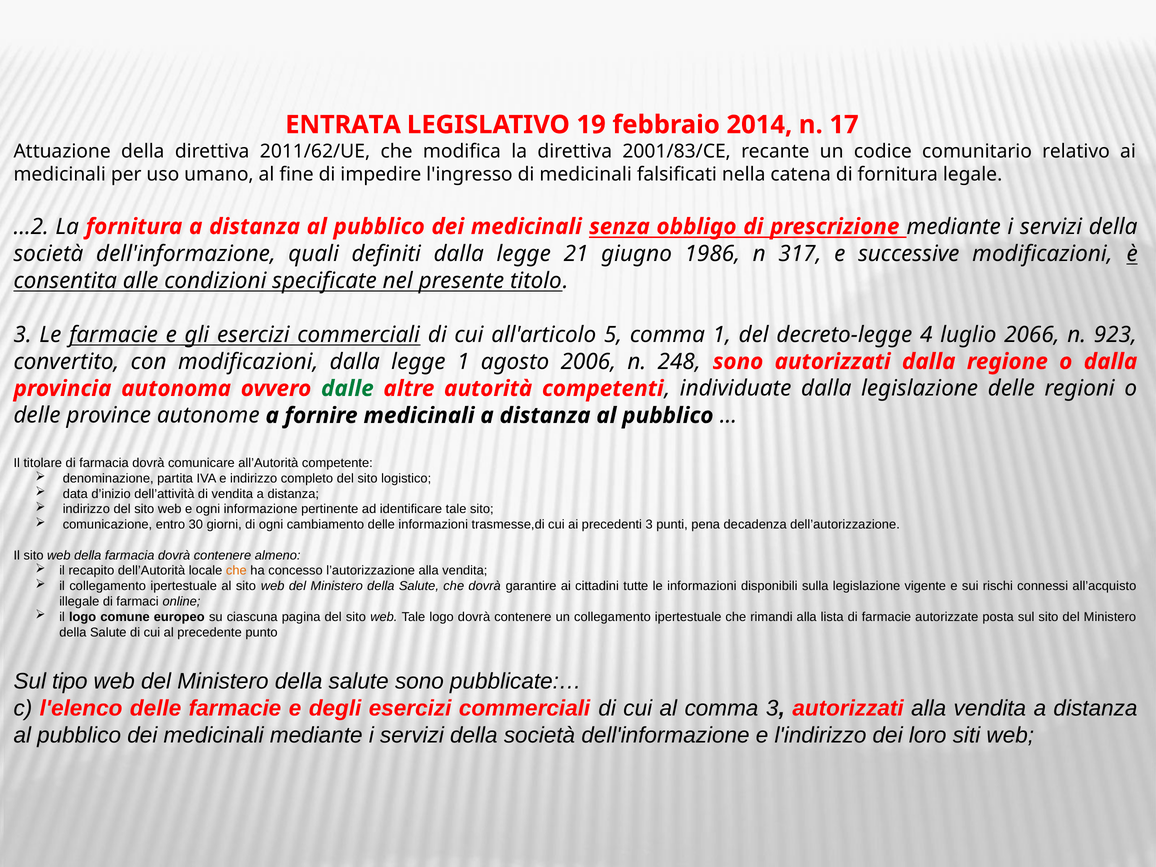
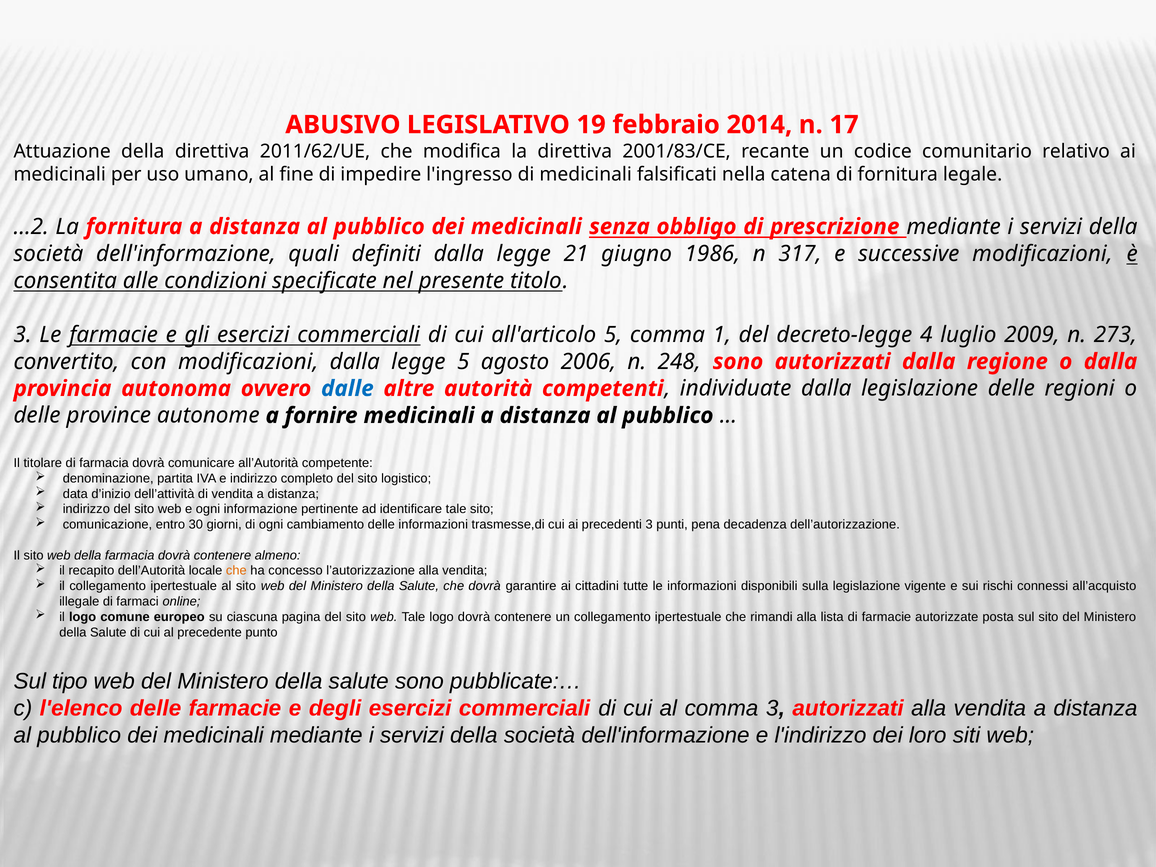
ENTRATA: ENTRATA -> ABUSIVO
2066: 2066 -> 2009
923: 923 -> 273
legge 1: 1 -> 5
dalle colour: green -> blue
